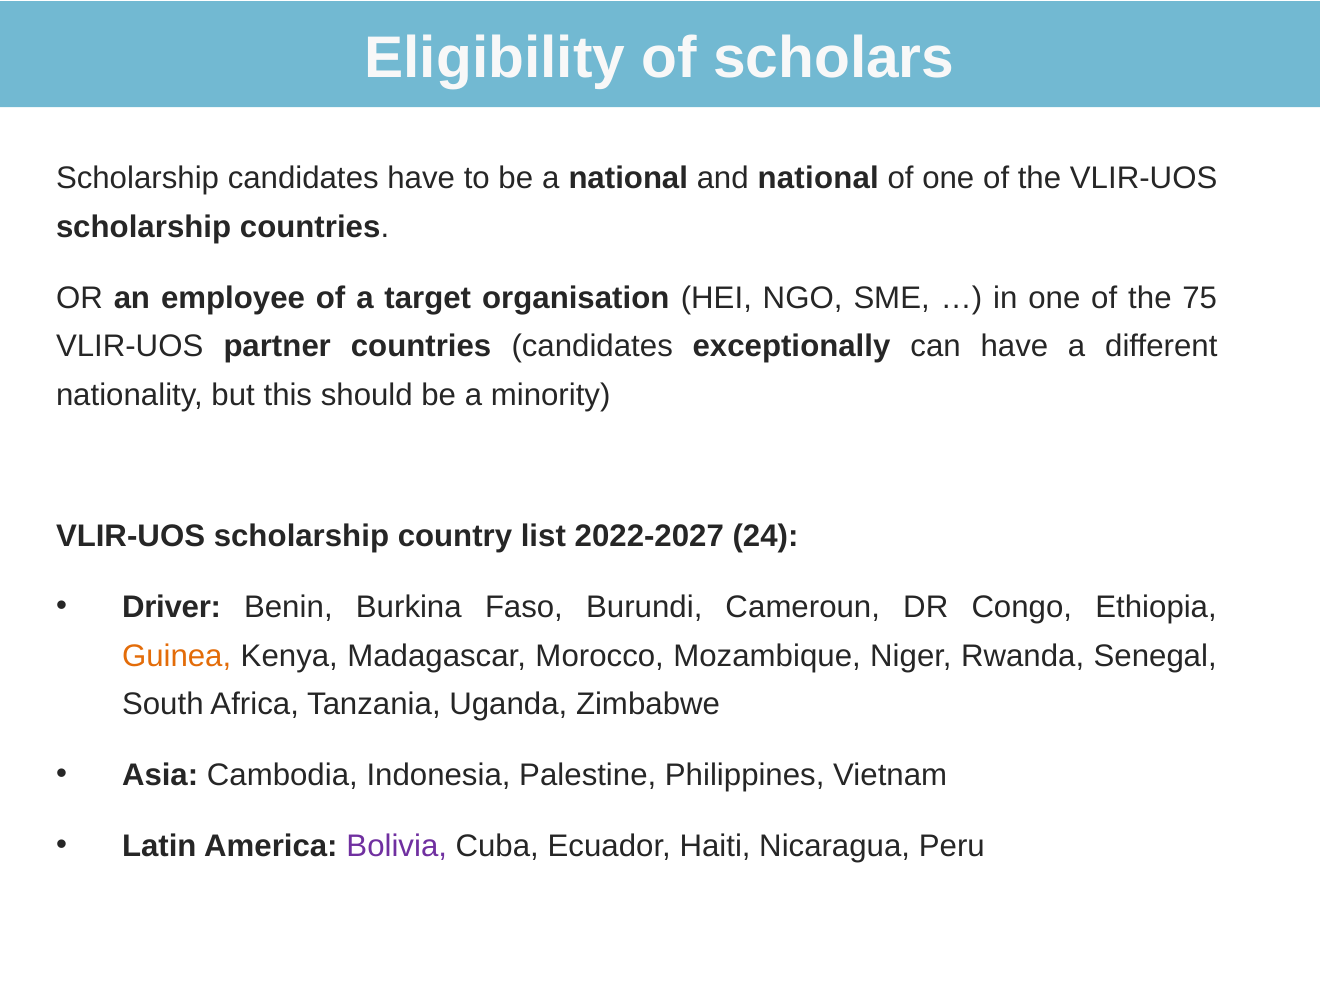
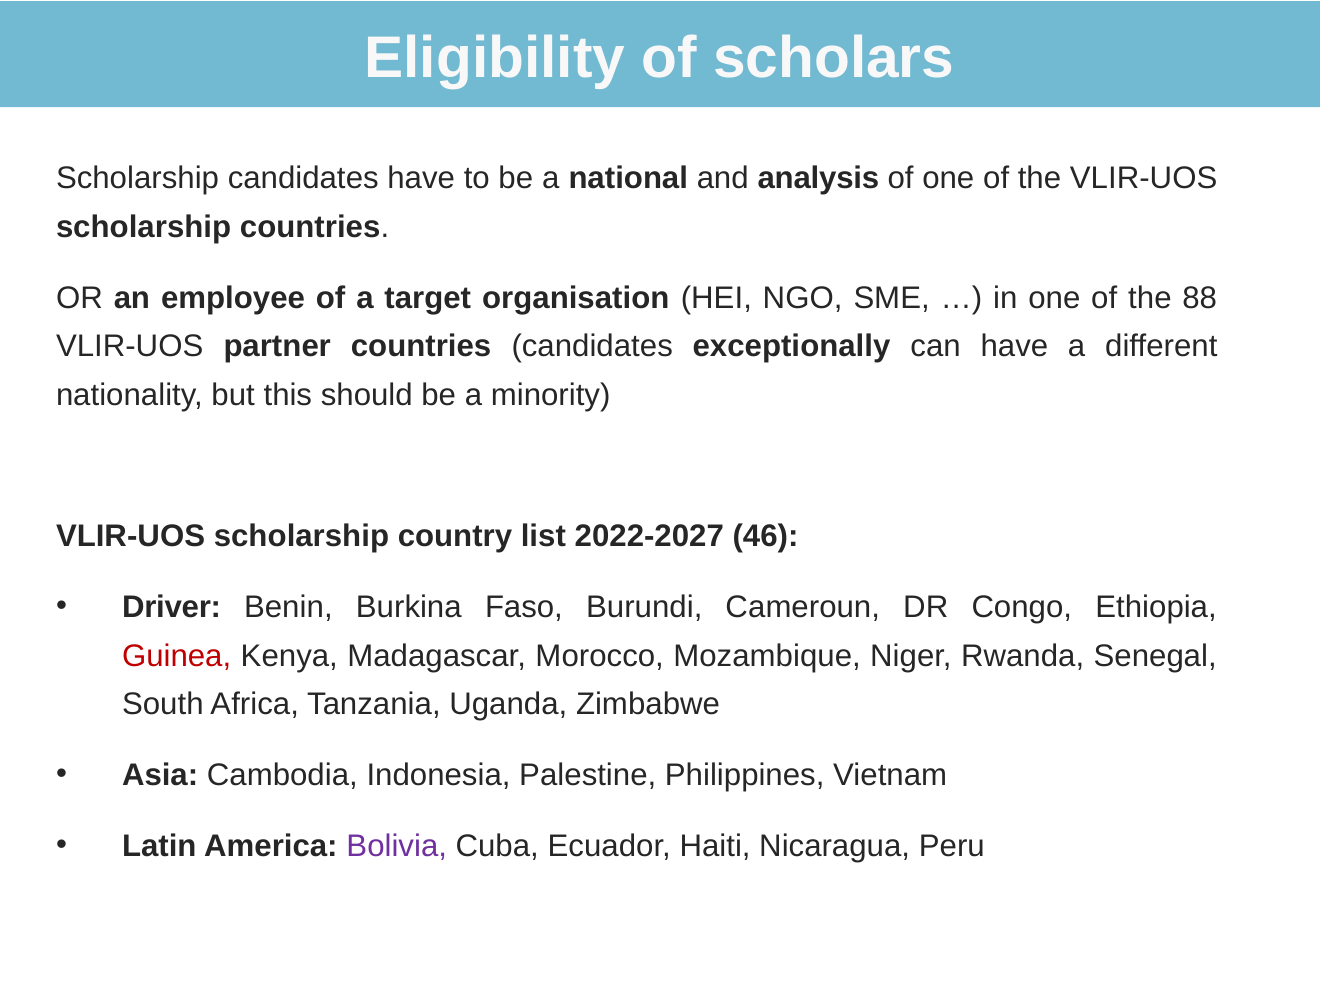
and national: national -> analysis
75: 75 -> 88
24: 24 -> 46
Guinea colour: orange -> red
